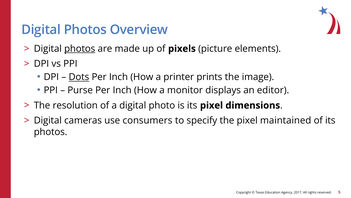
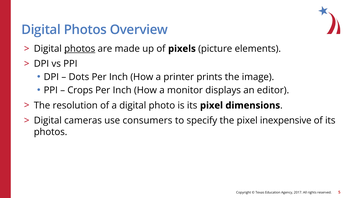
Dots underline: present -> none
Purse: Purse -> Crops
maintained: maintained -> inexpensive
